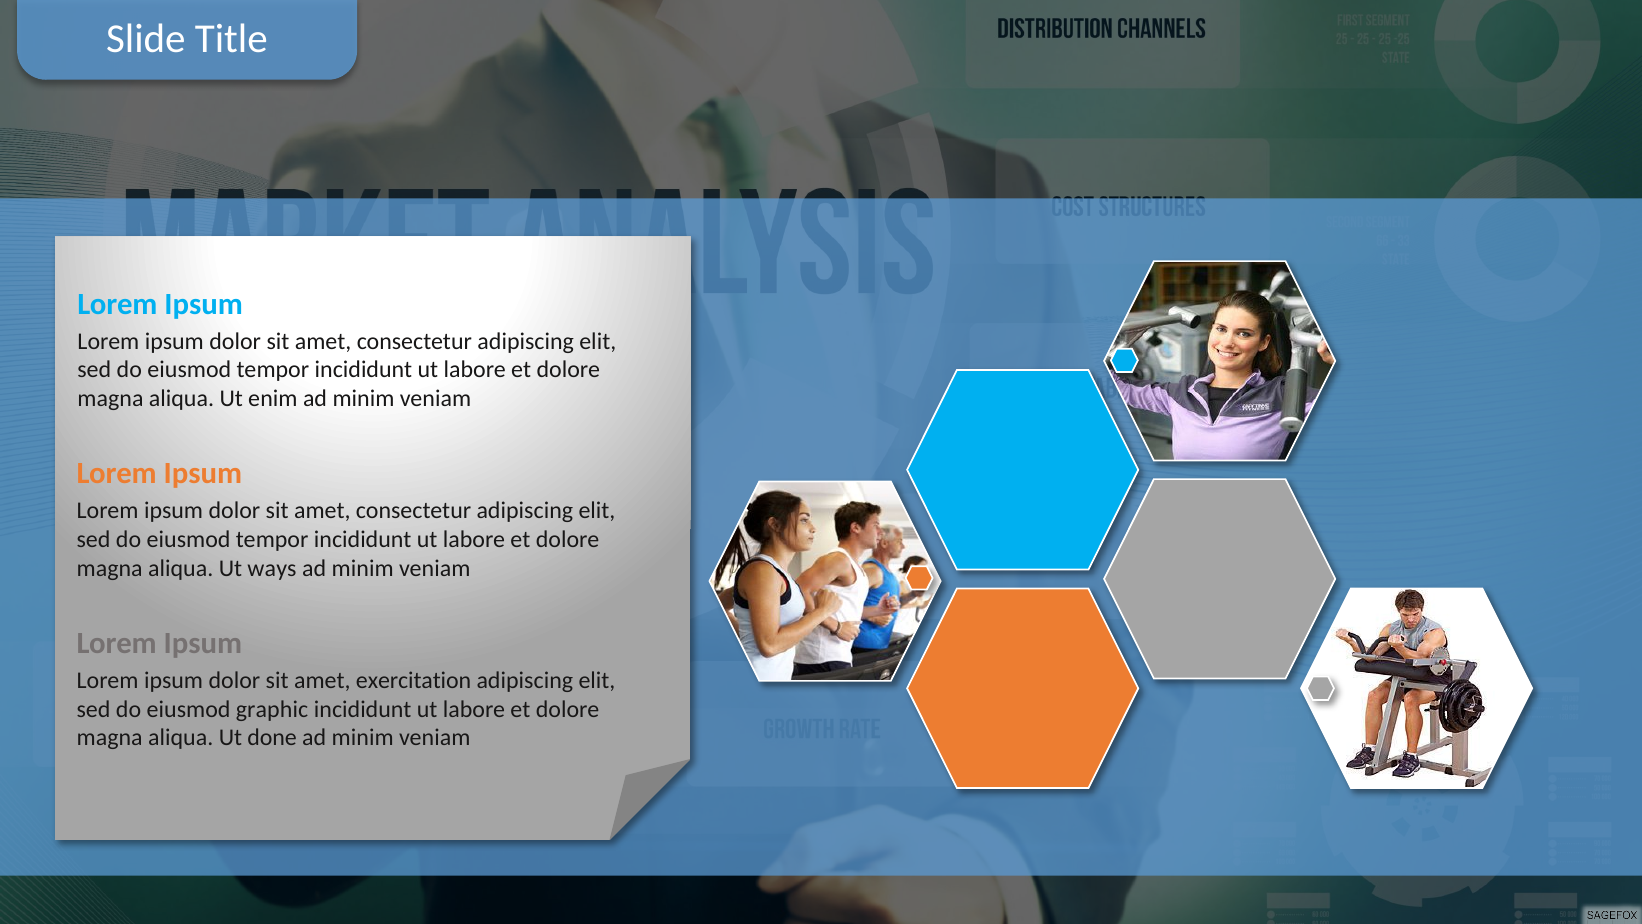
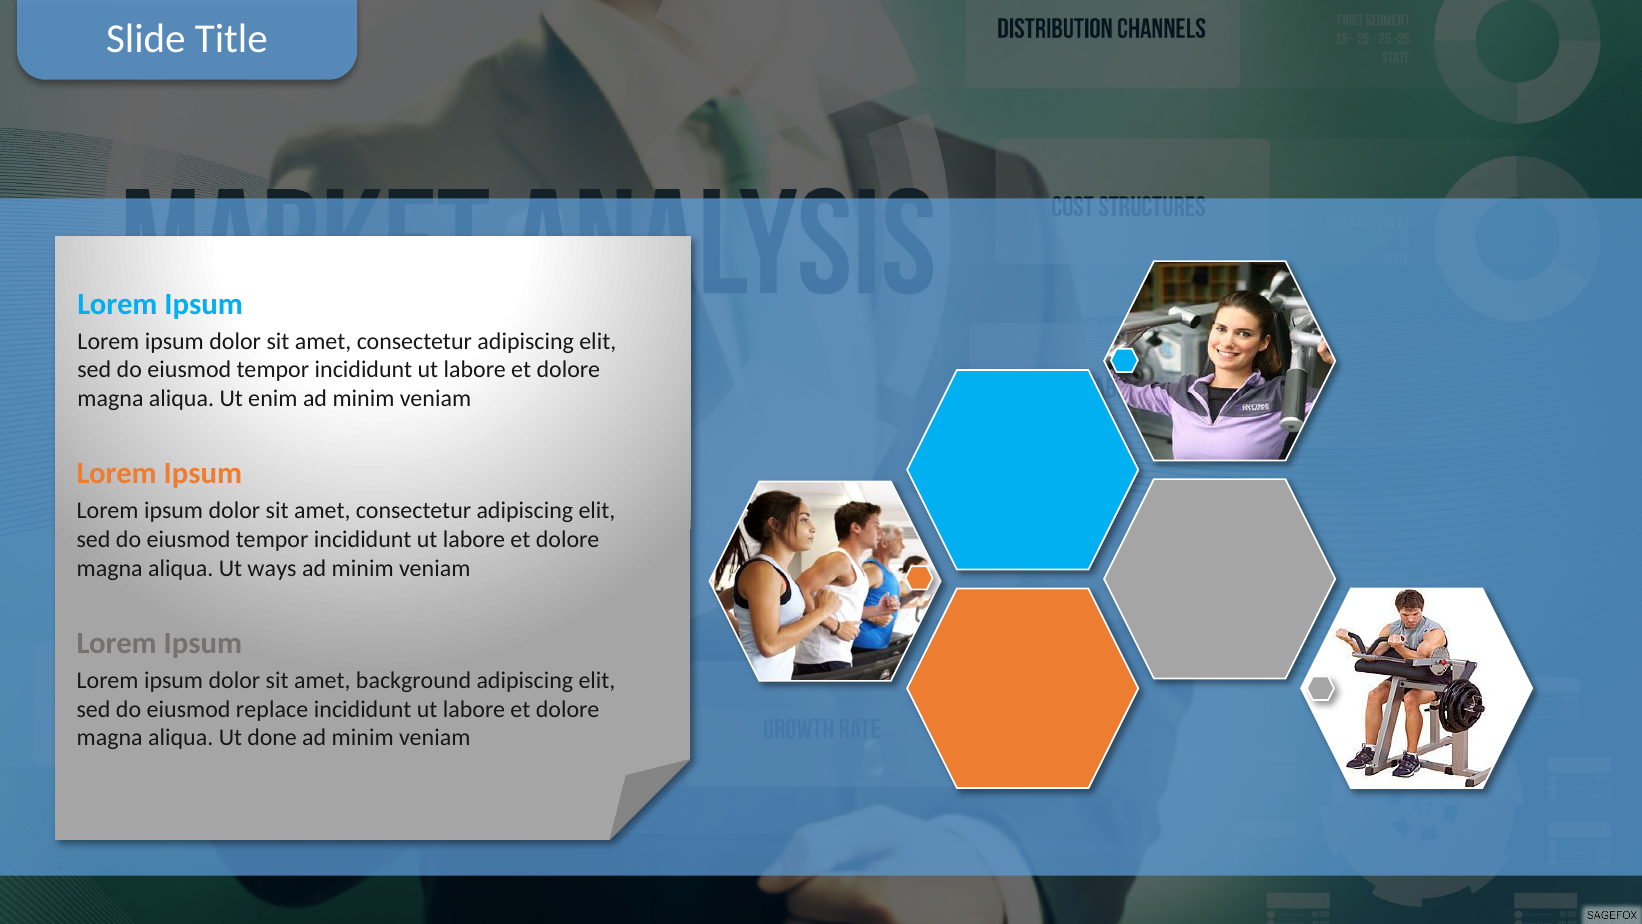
exercitation: exercitation -> background
graphic: graphic -> replace
